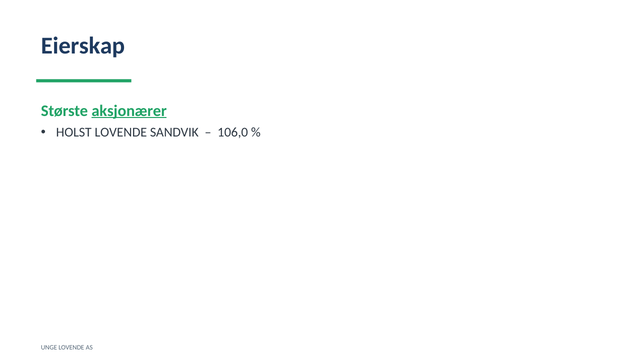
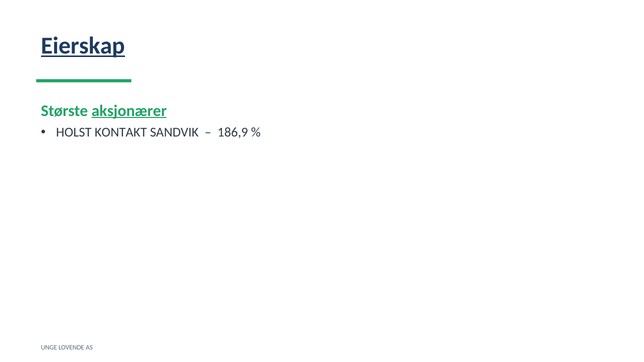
Eierskap underline: none -> present
HOLST LOVENDE: LOVENDE -> KONTAKT
106,0: 106,0 -> 186,9
